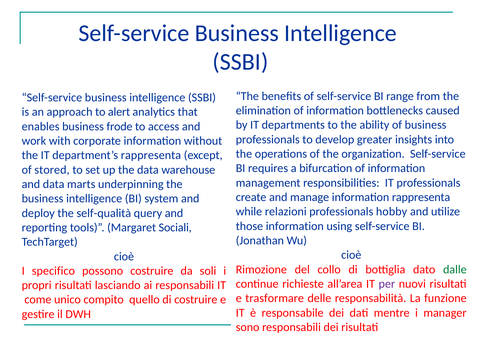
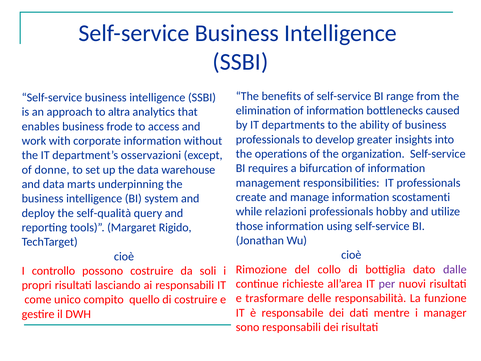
alert: alert -> altra
department’s rappresenta: rappresenta -> osservazioni
stored: stored -> donne
information rappresenta: rappresenta -> scostamenti
Sociali: Sociali -> Rigido
dalle colour: green -> purple
specifico: specifico -> controllo
